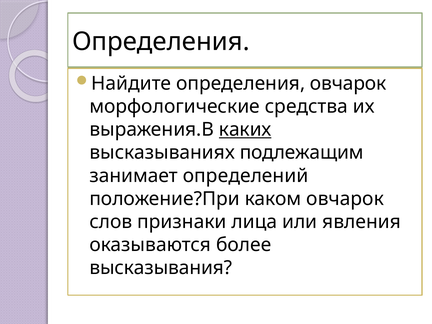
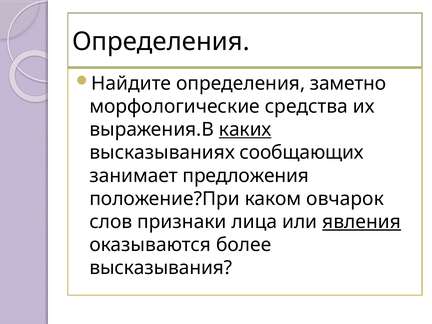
определения овчарок: овчарок -> заметно
подлежащим: подлежащим -> сообщающих
определений: определений -> предложения
явления underline: none -> present
